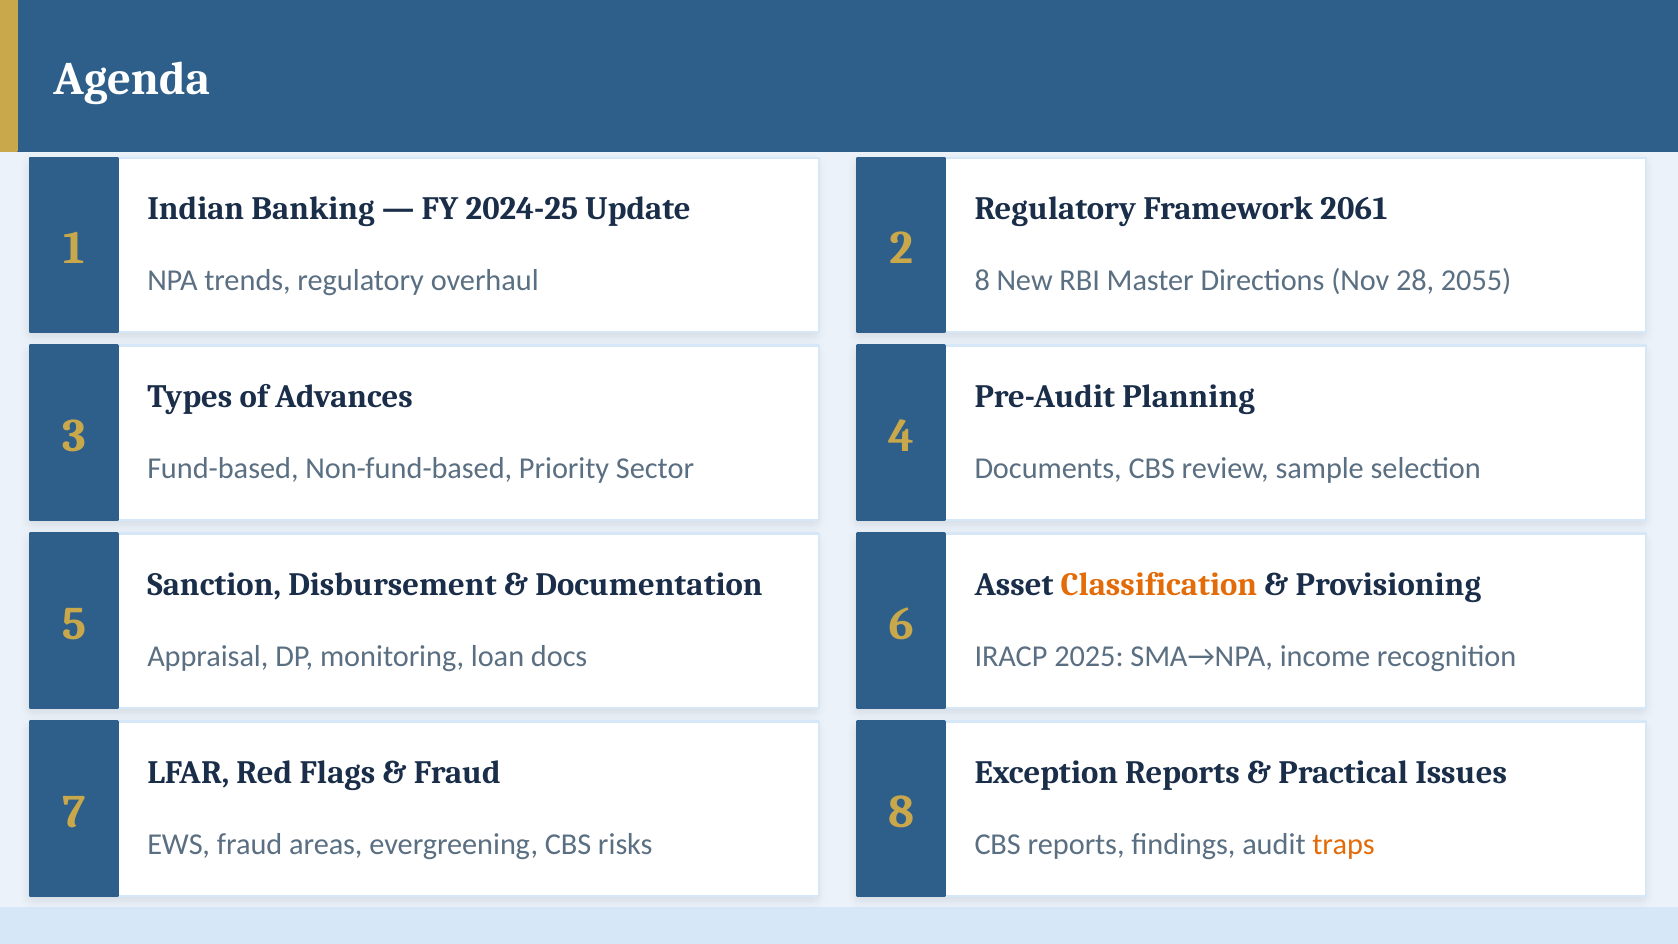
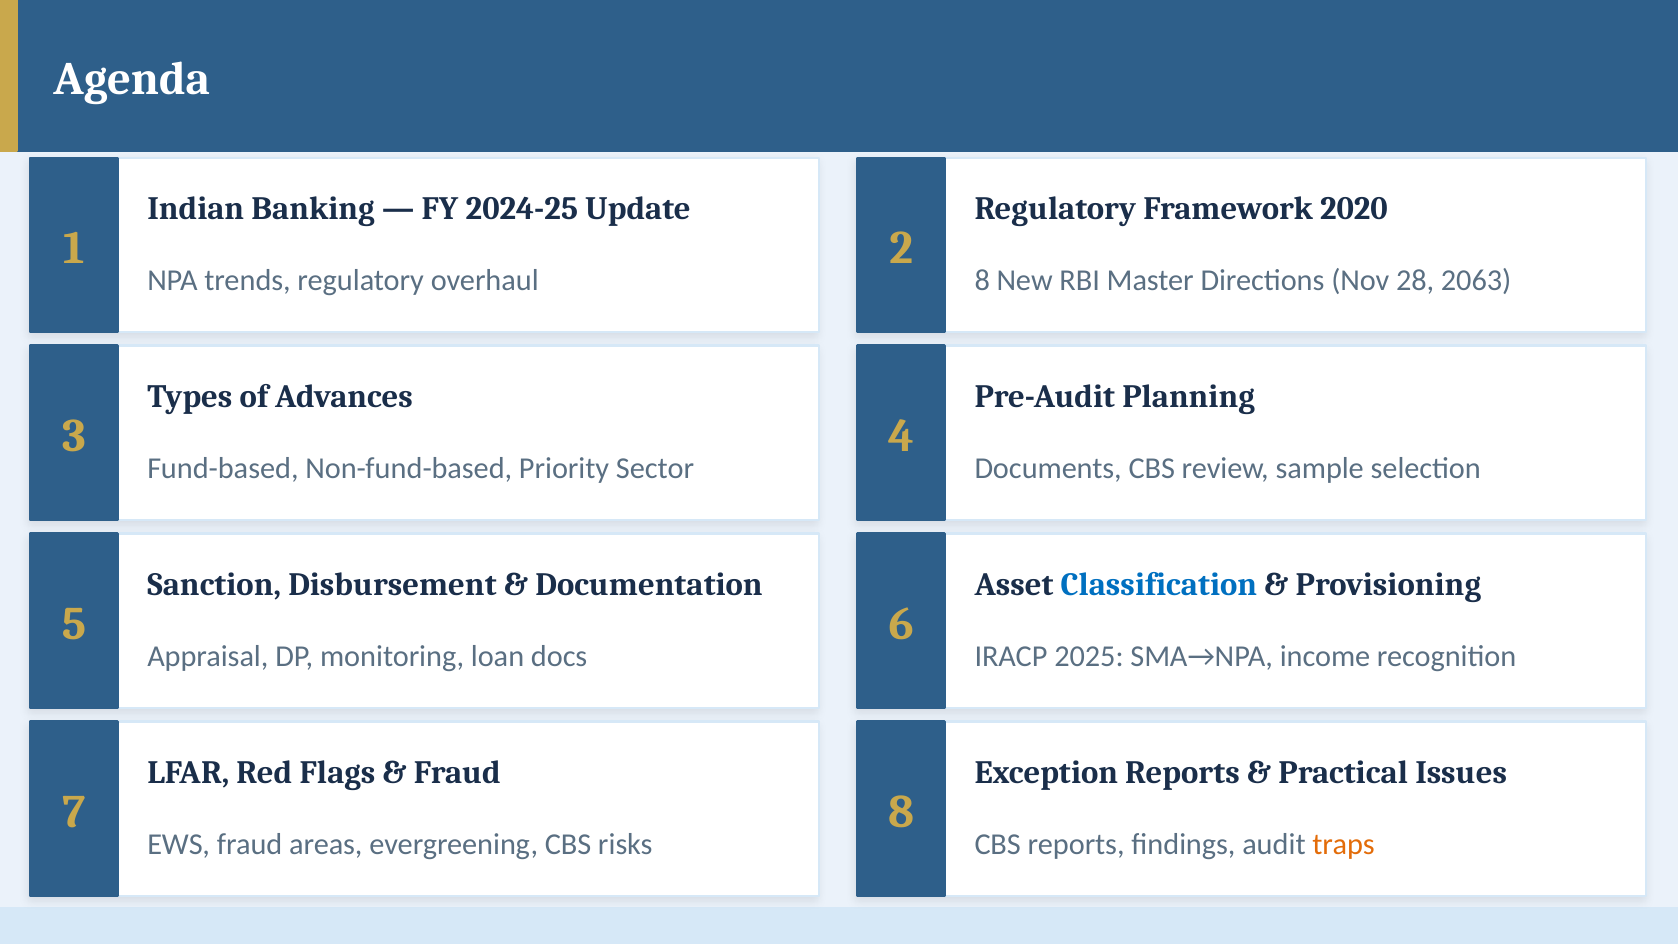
2061: 2061 -> 2020
2055: 2055 -> 2063
Classification colour: orange -> blue
